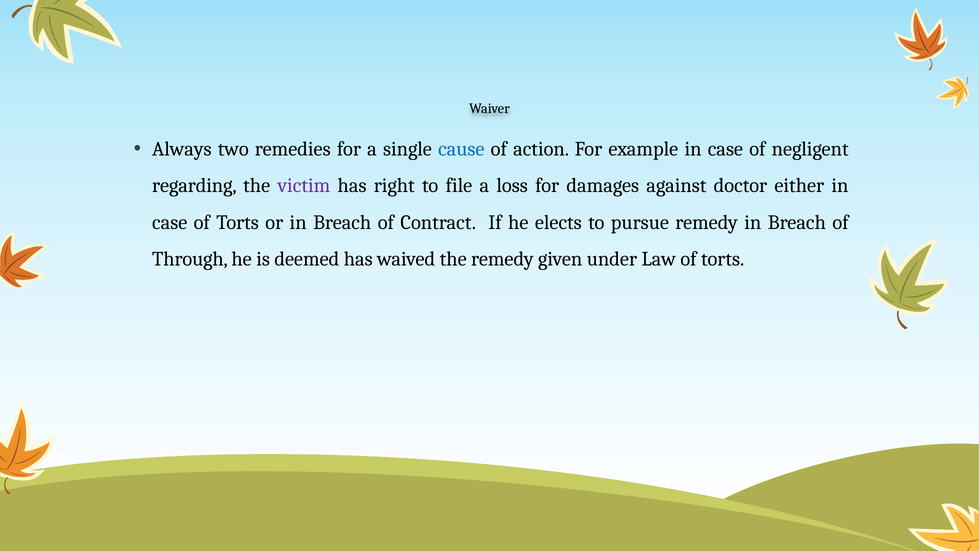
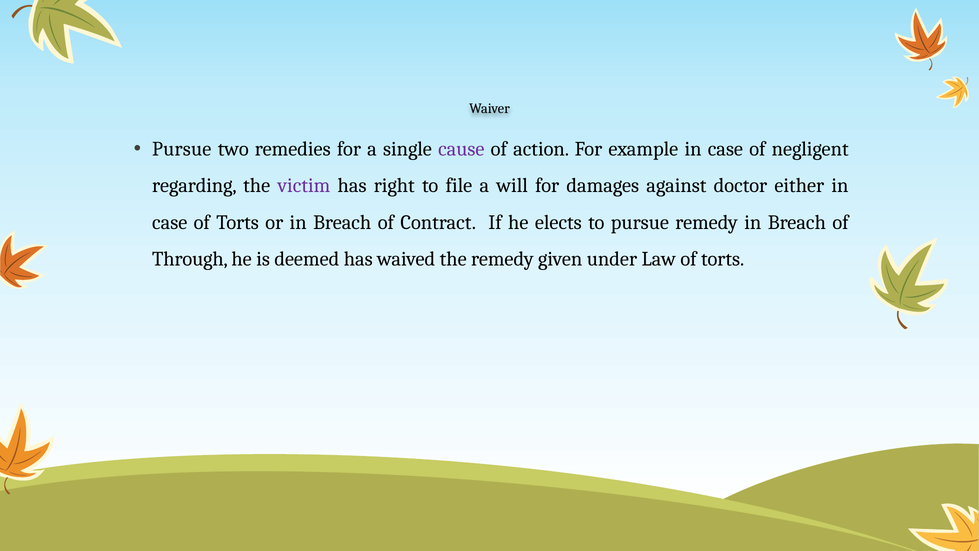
Always at (182, 149): Always -> Pursue
cause colour: blue -> purple
loss: loss -> will
